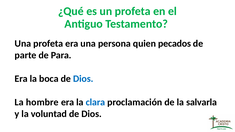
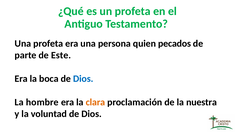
Para: Para -> Este
clara colour: blue -> orange
salvarla: salvarla -> nuestra
